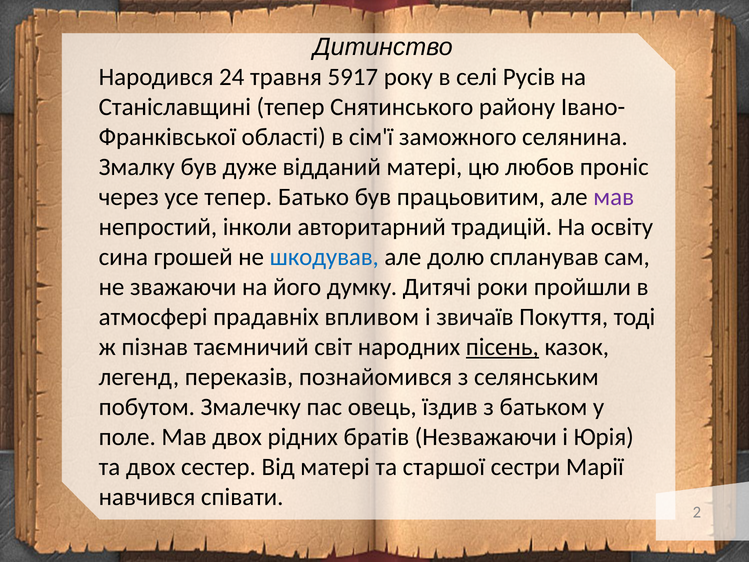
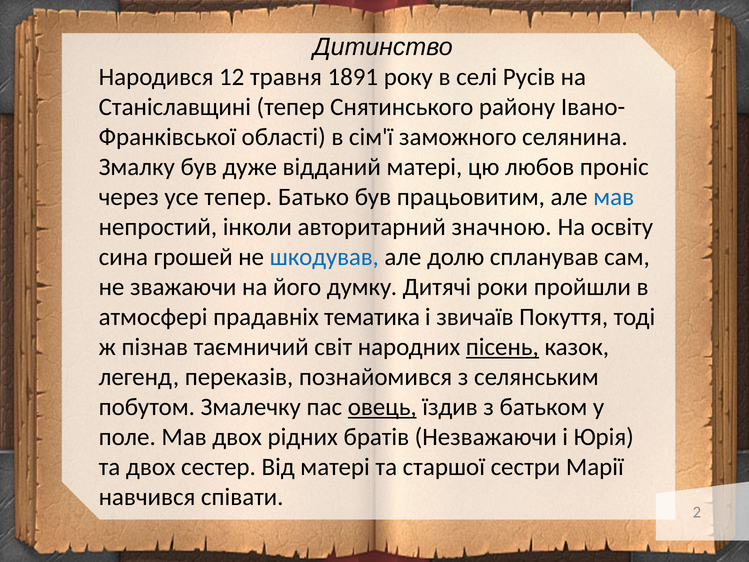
24: 24 -> 12
5917: 5917 -> 1891
мав at (614, 197) colour: purple -> blue
традицій: традицій -> значною
впливом: впливом -> тематика
овець underline: none -> present
